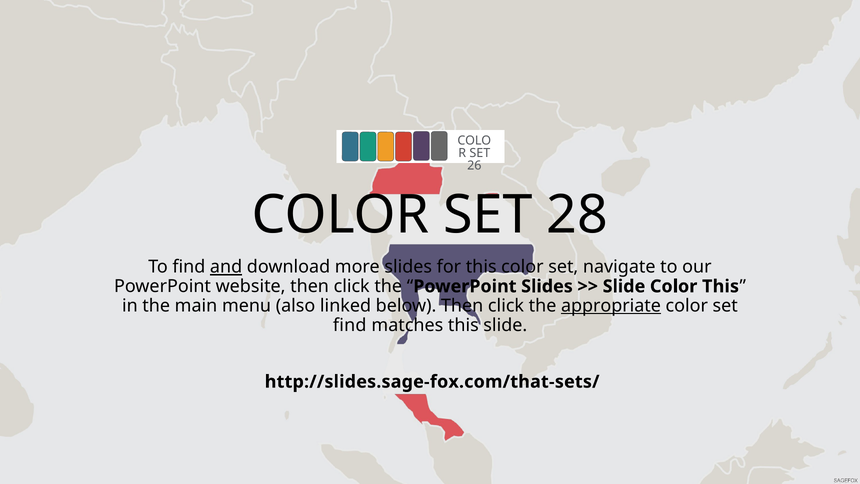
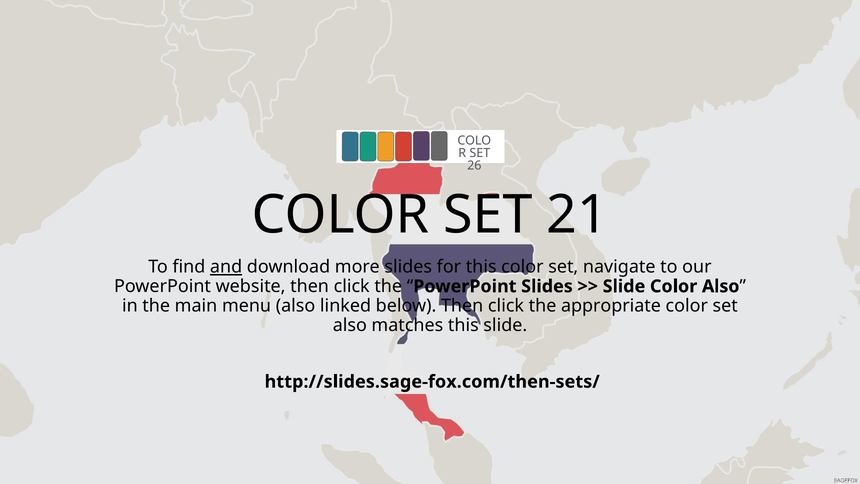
28: 28 -> 21
Color This: This -> Also
appropriate underline: present -> none
find at (350, 325): find -> also
http://slides.sage-fox.com/that-sets/: http://slides.sage-fox.com/that-sets/ -> http://slides.sage-fox.com/then-sets/
